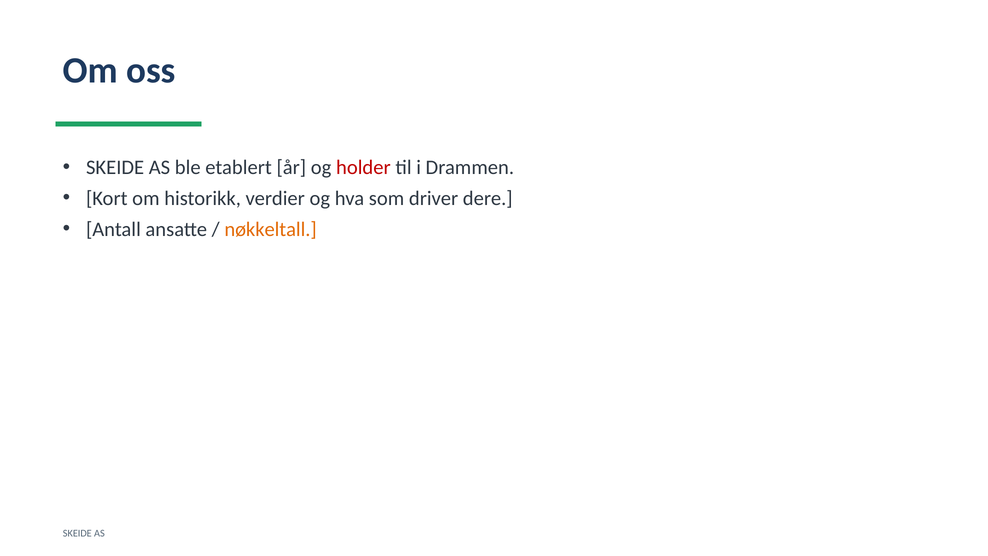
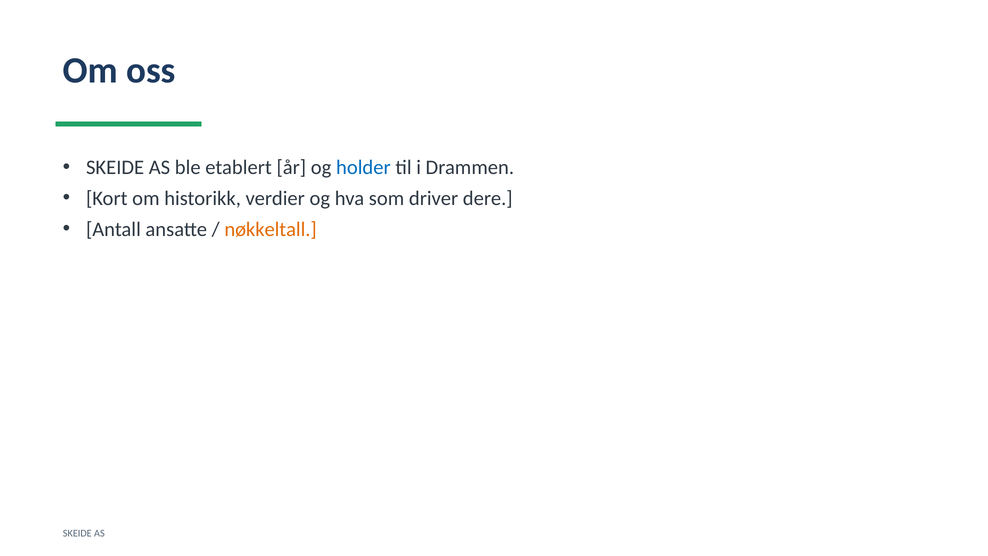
holder colour: red -> blue
